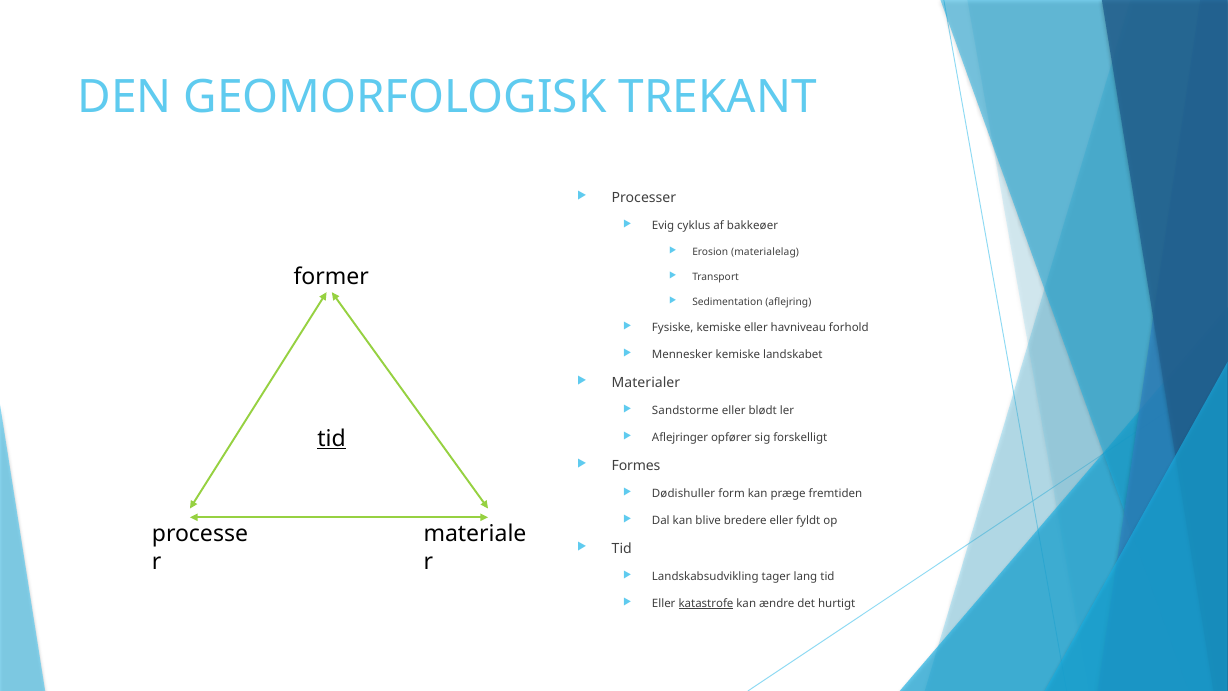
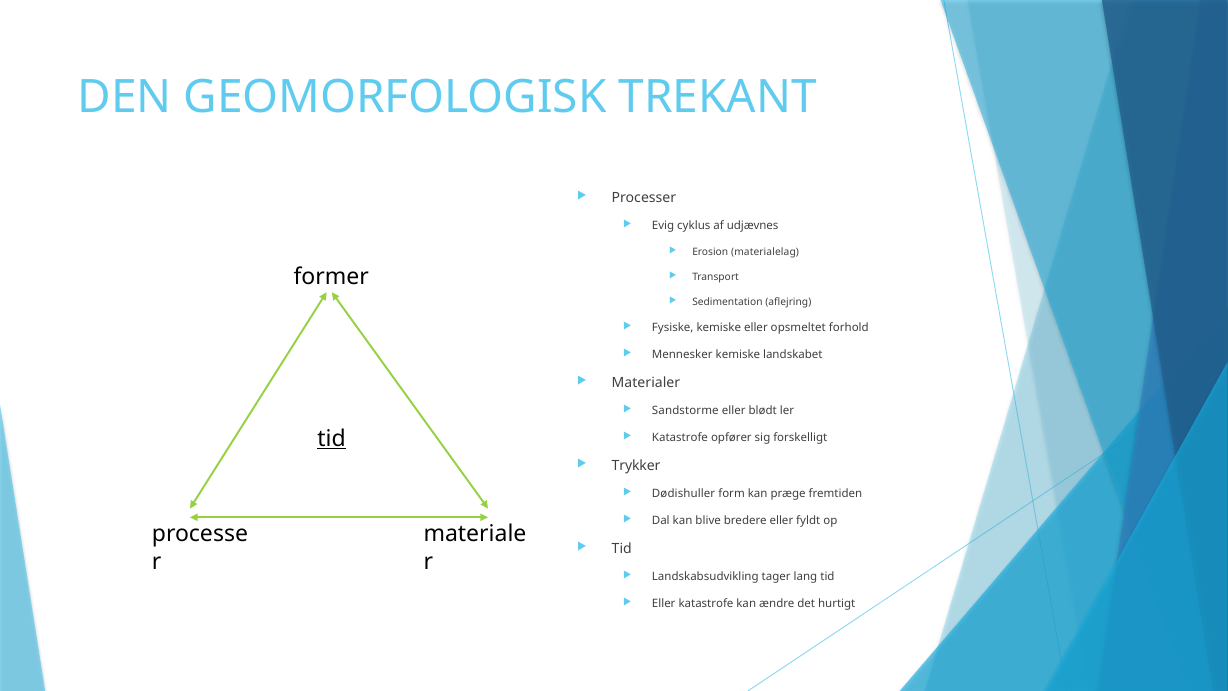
bakkeøer: bakkeøer -> udjævnes
havniveau: havniveau -> opsmeltet
Aflejringer at (680, 437): Aflejringer -> Katastrofe
Formes: Formes -> Trykker
katastrofe at (706, 603) underline: present -> none
